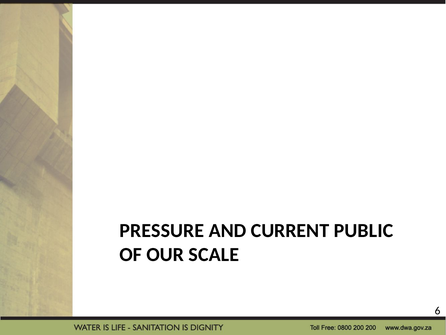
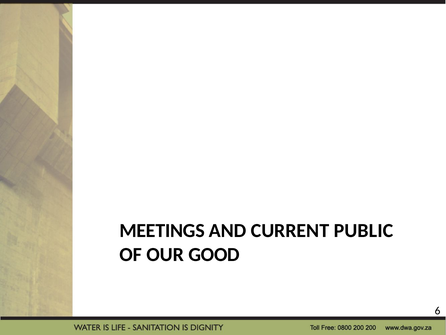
PRESSURE: PRESSURE -> MEETINGS
SCALE: SCALE -> GOOD
